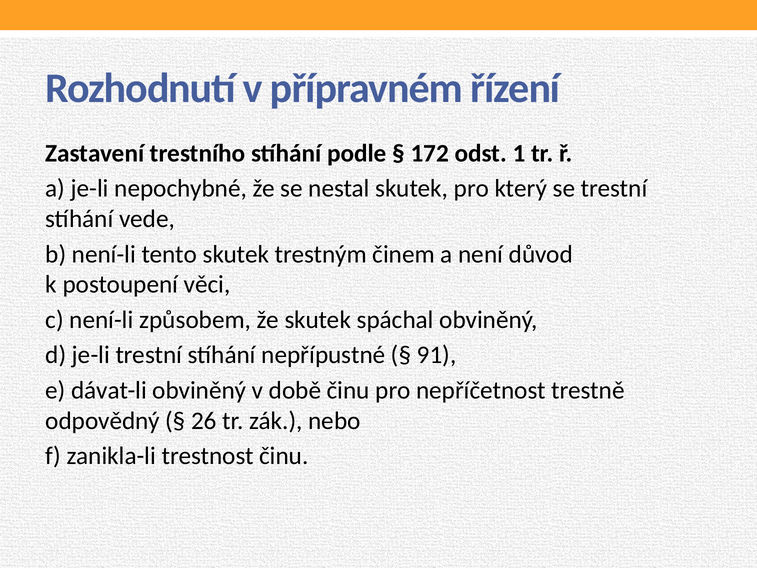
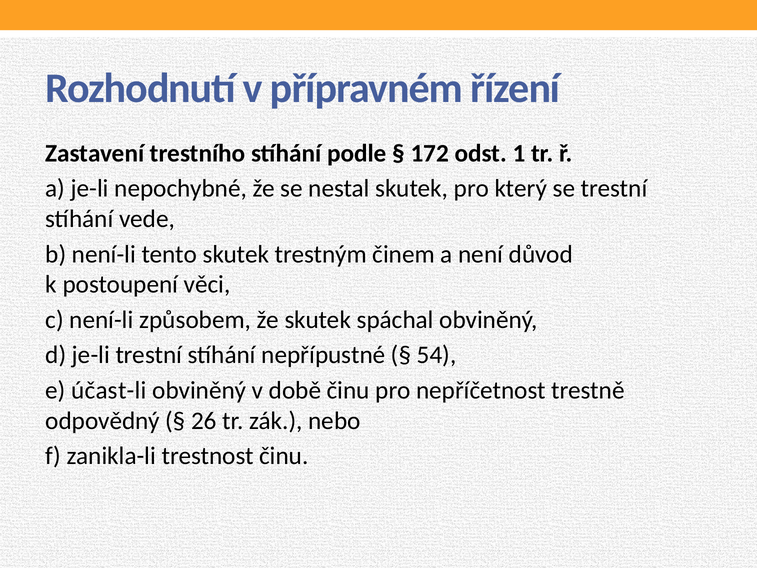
91: 91 -> 54
dávat-li: dávat-li -> účast-li
